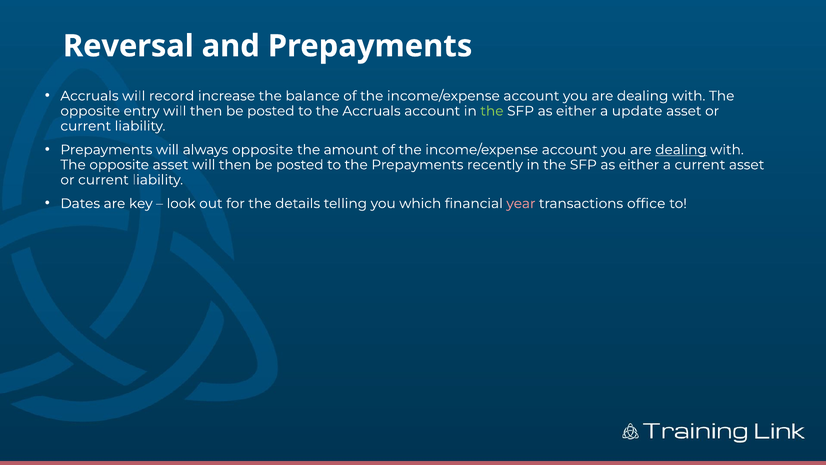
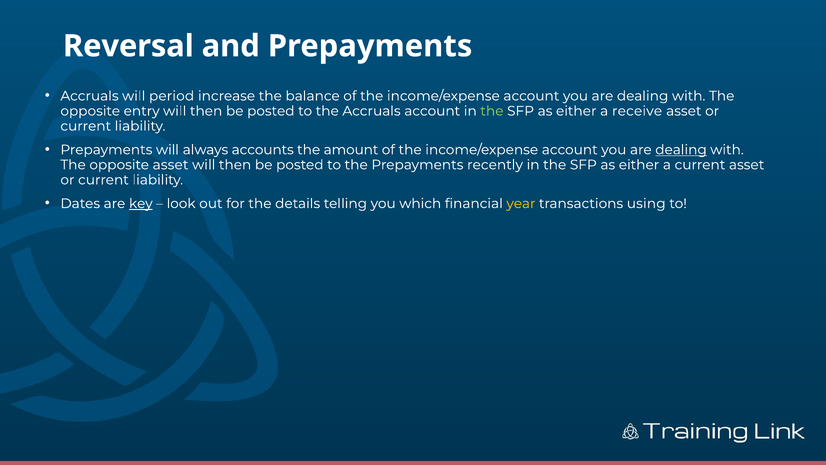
record: record -> period
update: update -> receive
always opposite: opposite -> accounts
key underline: none -> present
year colour: pink -> yellow
office: office -> using
